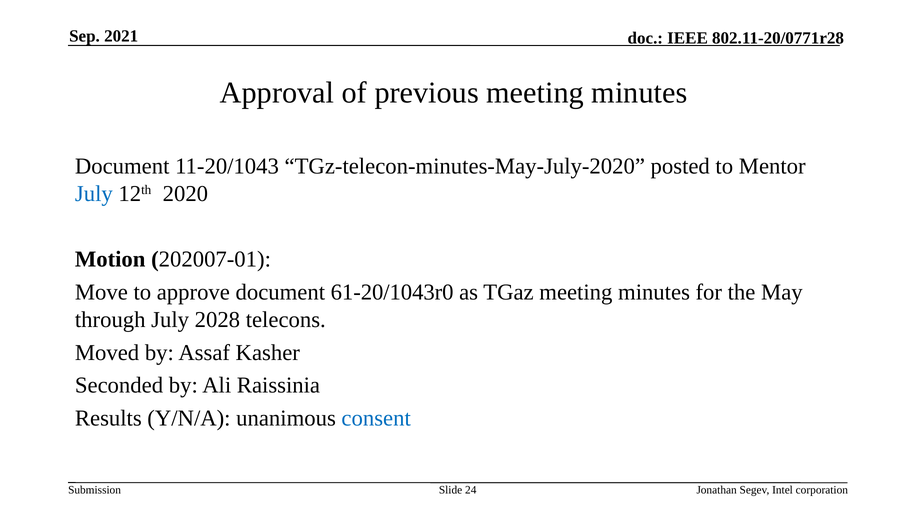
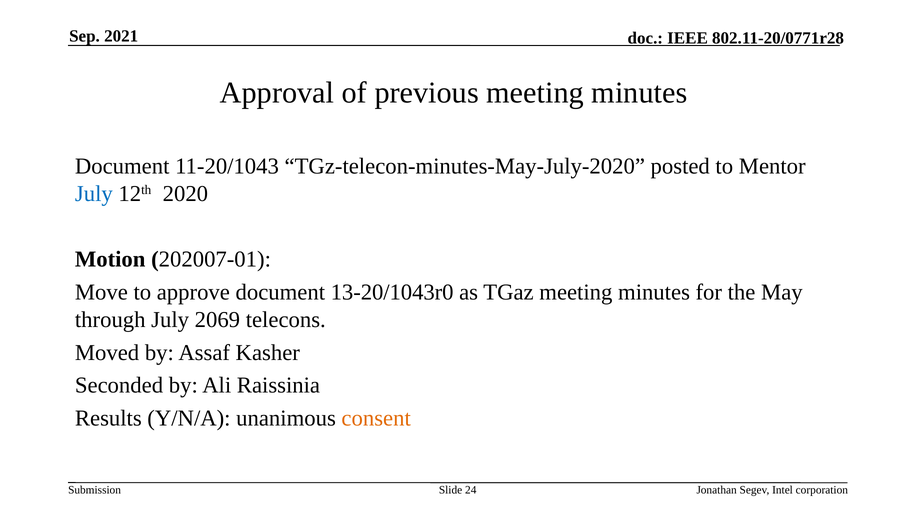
61-20/1043r0: 61-20/1043r0 -> 13-20/1043r0
2028: 2028 -> 2069
consent colour: blue -> orange
